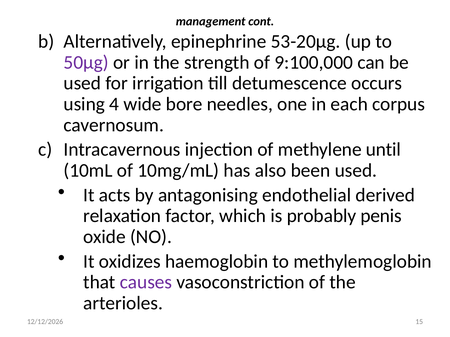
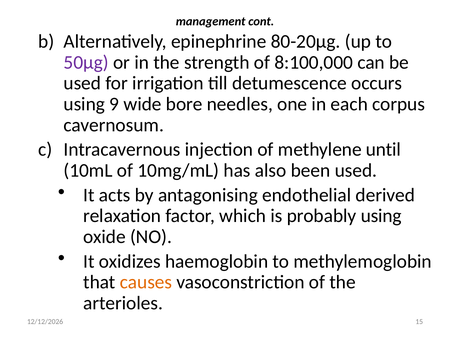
53-20µg: 53-20µg -> 80-20µg
9:100,000: 9:100,000 -> 8:100,000
4: 4 -> 9
probably penis: penis -> using
causes colour: purple -> orange
